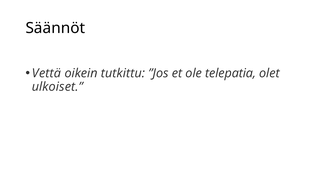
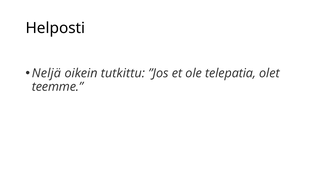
Säännöt: Säännöt -> Helposti
Vettä: Vettä -> Neljä
ulkoiset: ulkoiset -> teemme
